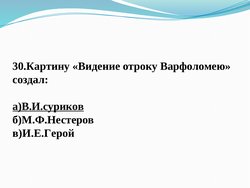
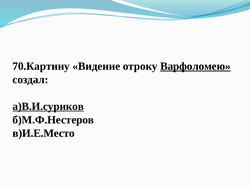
30.Картину: 30.Картину -> 70.Картину
Варфоломею underline: none -> present
в)И.Е.Герой: в)И.Е.Герой -> в)И.Е.Место
